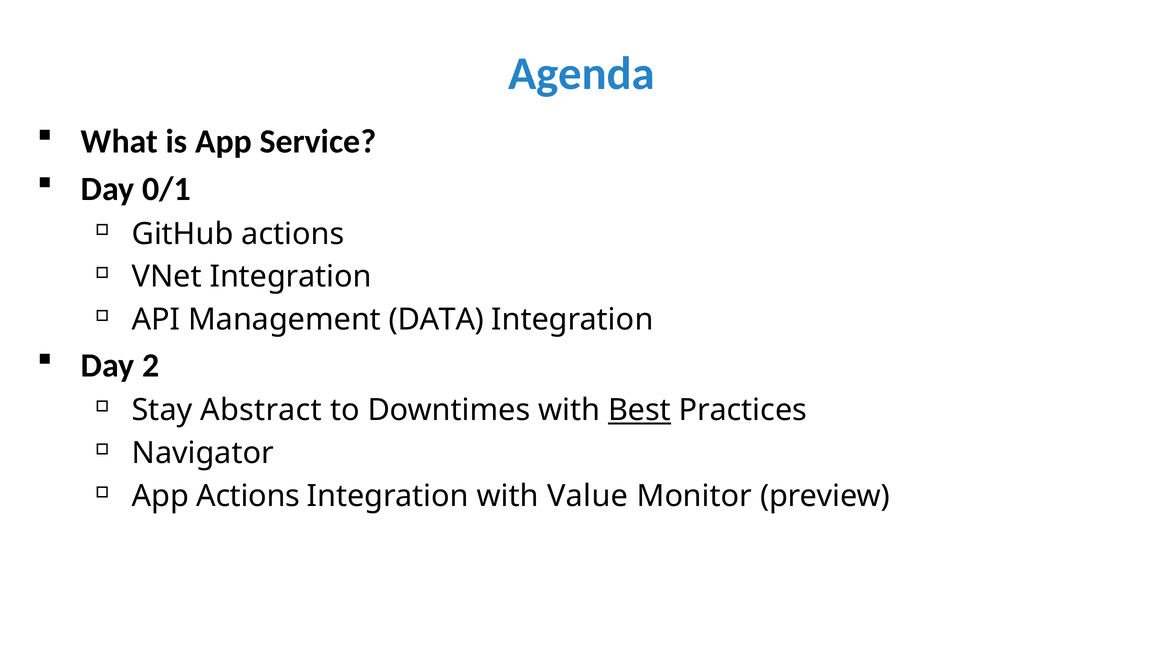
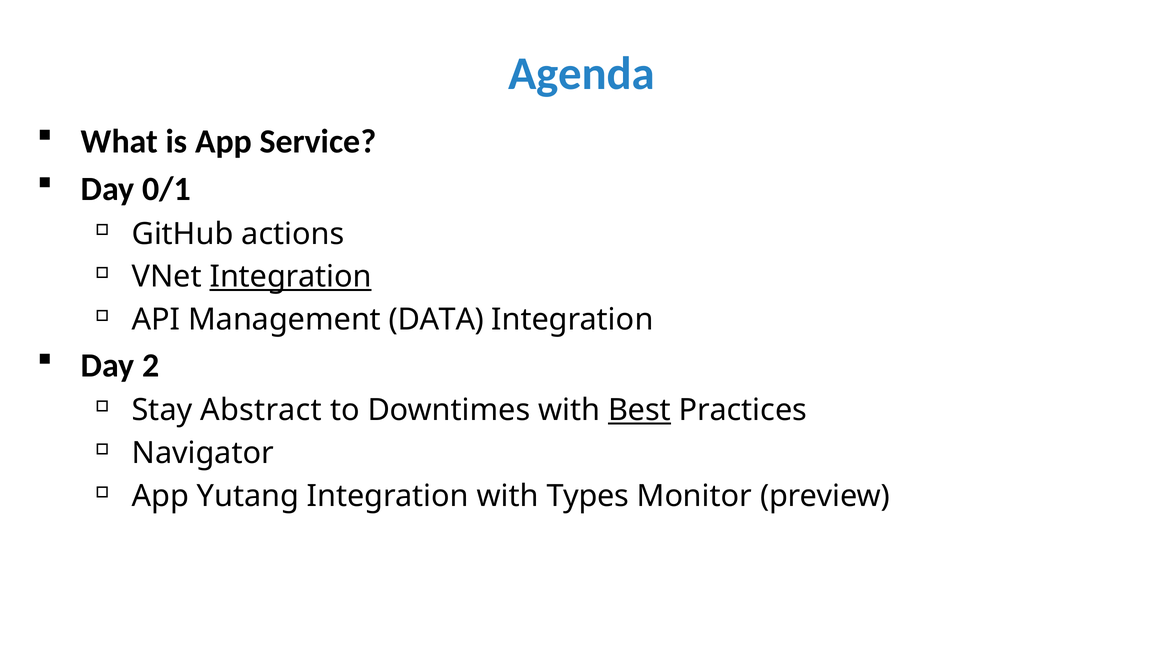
Integration at (291, 277) underline: none -> present
App Actions: Actions -> Yutang
Value: Value -> Types
